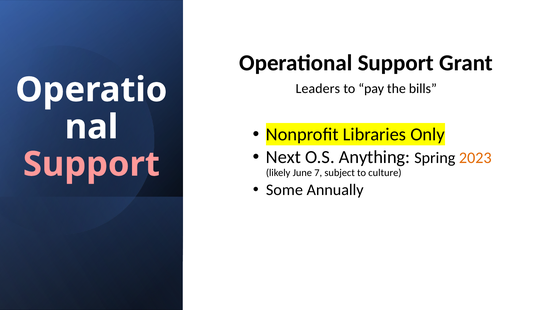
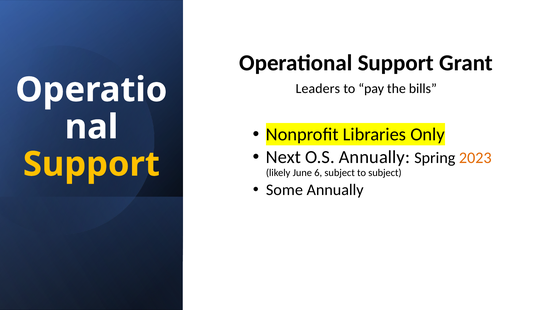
O.S Anything: Anything -> Annually
Support at (91, 164) colour: pink -> yellow
7: 7 -> 6
to culture: culture -> subject
